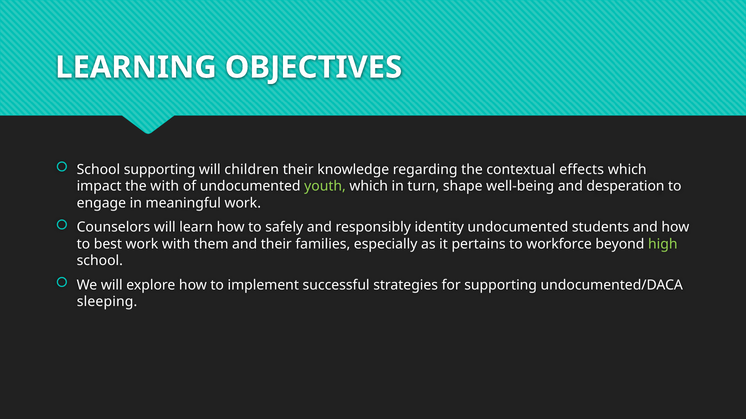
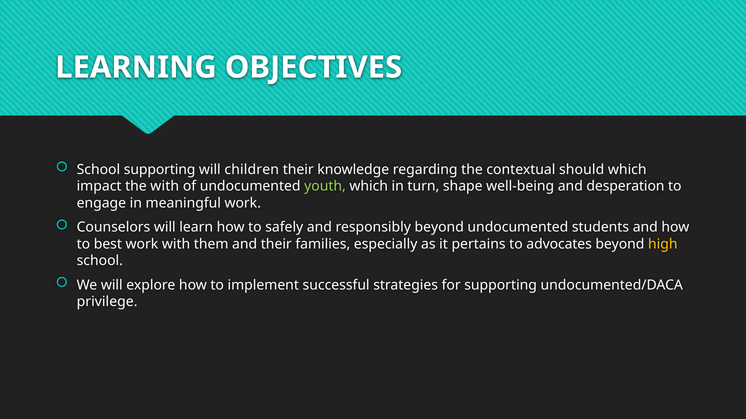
effects: effects -> should
responsibly identity: identity -> beyond
workforce: workforce -> advocates
high colour: light green -> yellow
sleeping: sleeping -> privilege
